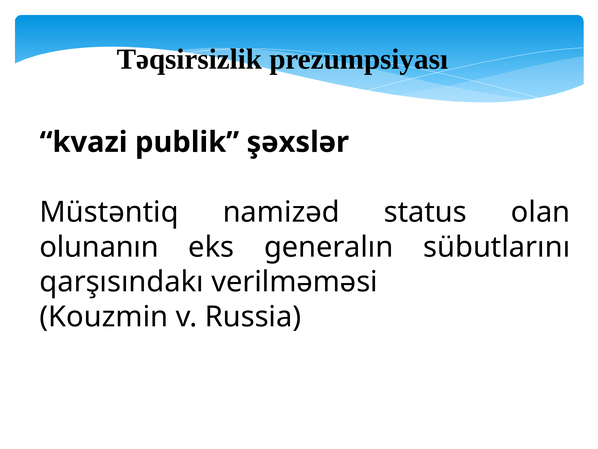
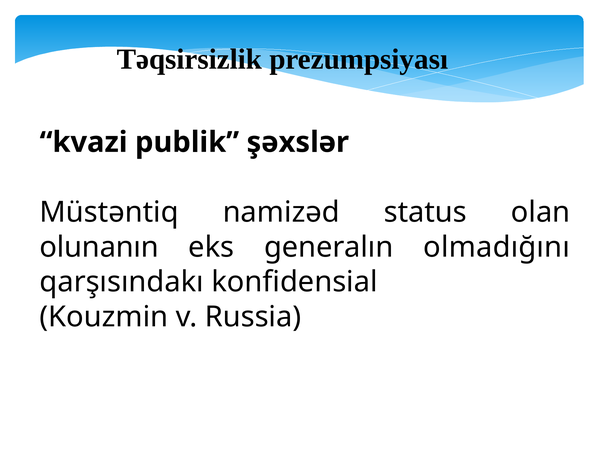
sübutlarını: sübutlarını -> olmadığını
verilməməsi: verilməməsi -> konfidensial
